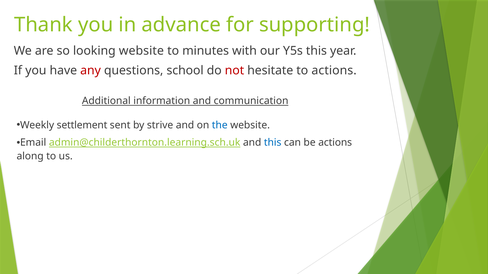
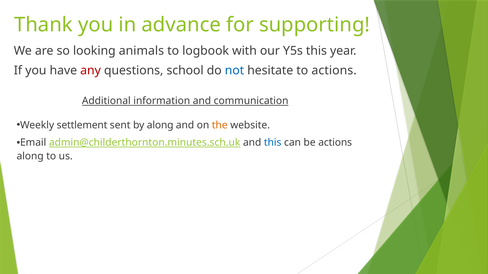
looking website: website -> animals
minutes: minutes -> logbook
not colour: red -> blue
by strive: strive -> along
the colour: blue -> orange
admin@childerthornton.learning.sch.uk: admin@childerthornton.learning.sch.uk -> admin@childerthornton.minutes.sch.uk
